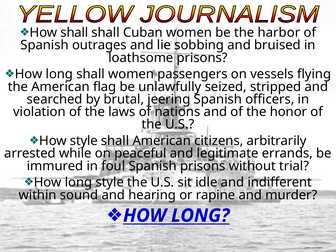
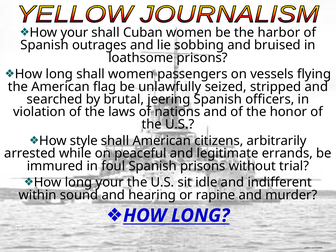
How shall: shall -> your
long style: style -> your
